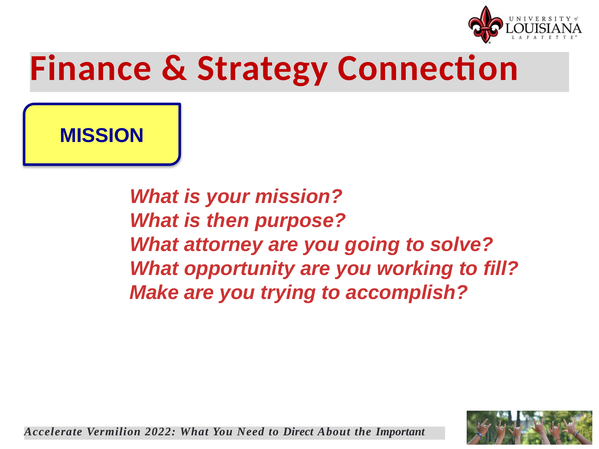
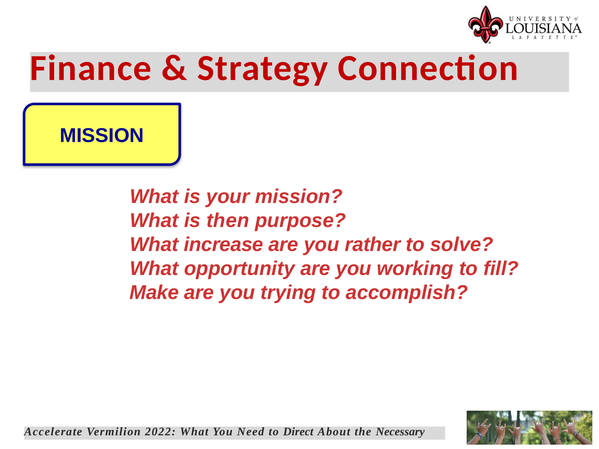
attorney: attorney -> increase
going: going -> rather
Important: Important -> Necessary
